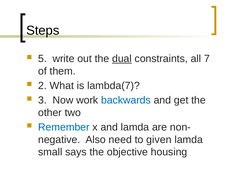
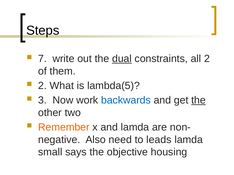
5: 5 -> 7
all 7: 7 -> 2
lambda(7: lambda(7 -> lambda(5
the at (198, 100) underline: none -> present
Remember colour: blue -> orange
given: given -> leads
